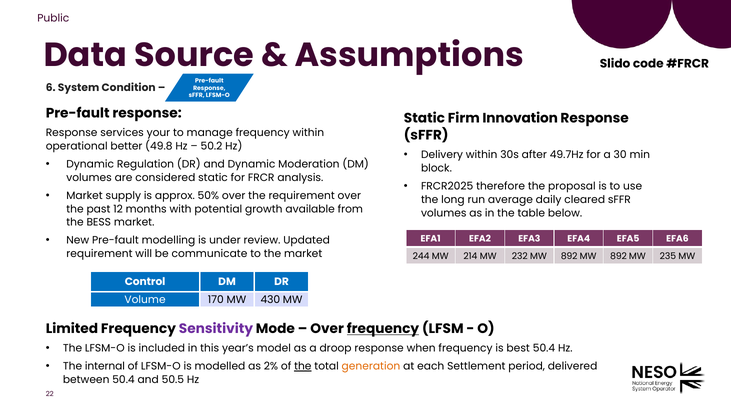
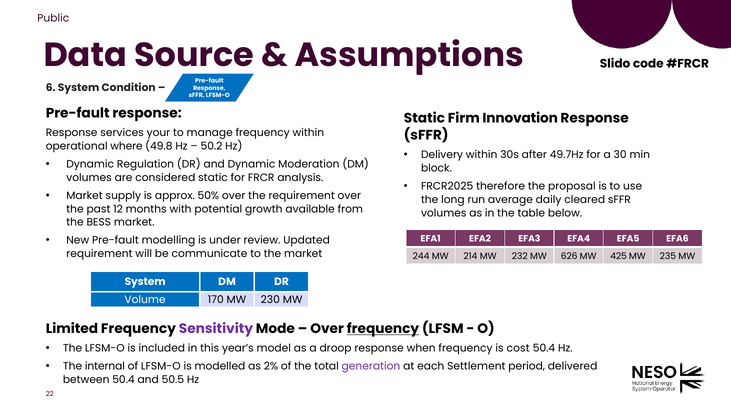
better: better -> where
232 MW 892: 892 -> 626
892 at (619, 256): 892 -> 425
Control at (145, 282): Control -> System
430: 430 -> 230
best: best -> cost
the at (303, 367) underline: present -> none
generation colour: orange -> purple
